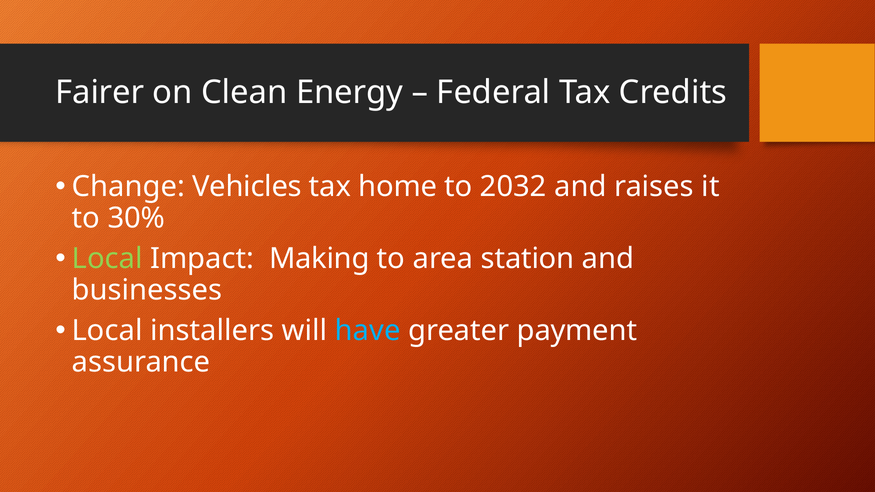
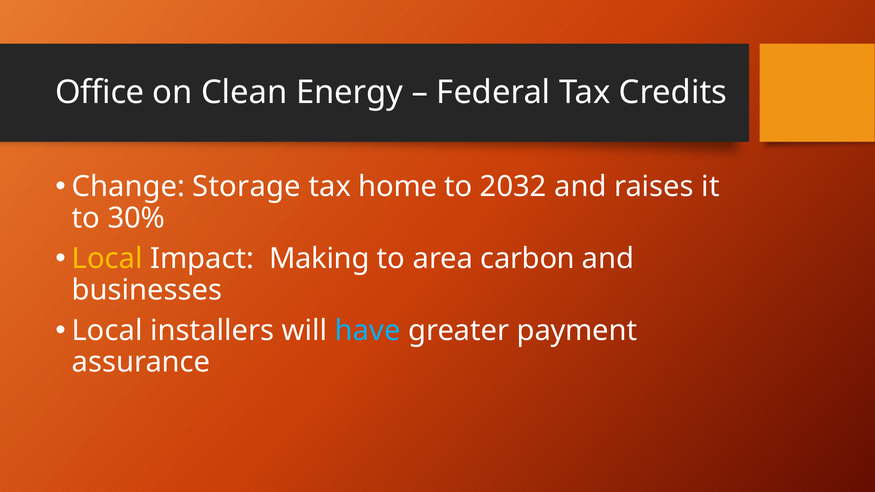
Fairer: Fairer -> Office
Vehicles: Vehicles -> Storage
Local at (107, 259) colour: light green -> yellow
station: station -> carbon
